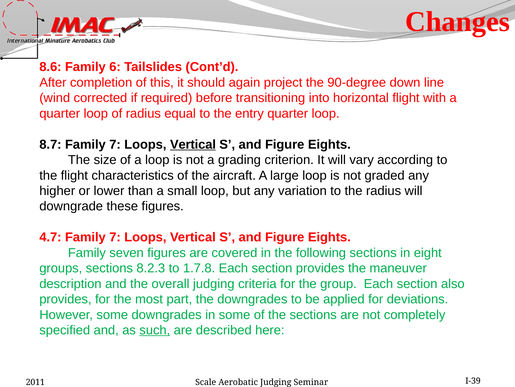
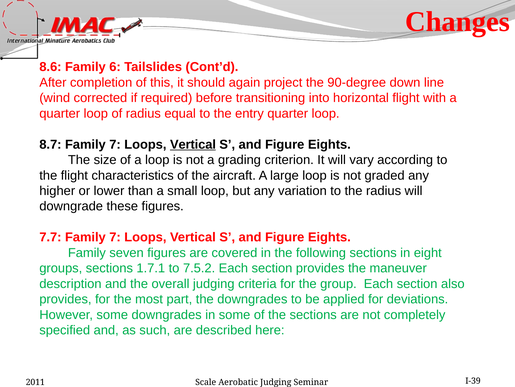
4.7: 4.7 -> 7.7
8.2.3: 8.2.3 -> 1.7.1
1.7.8: 1.7.8 -> 7.5.2
such underline: present -> none
